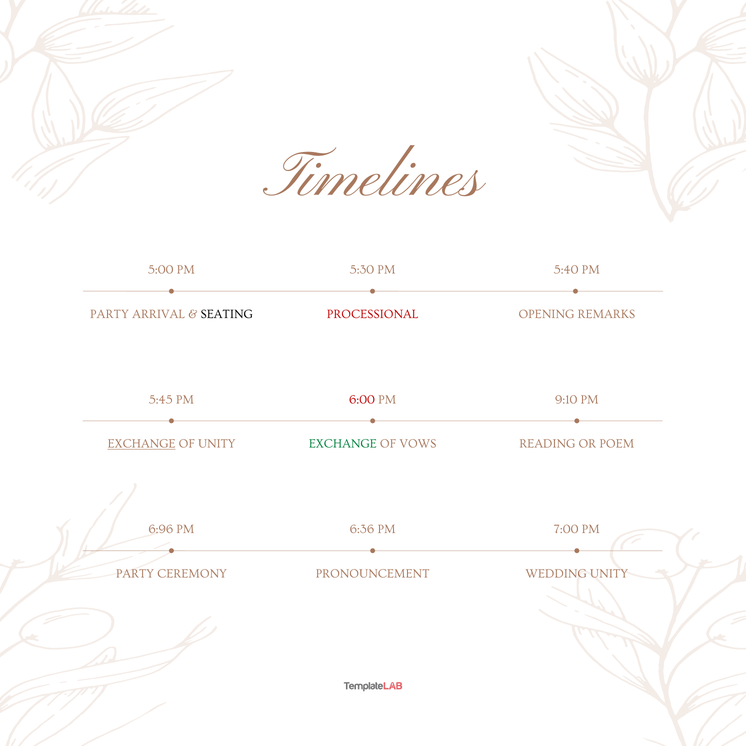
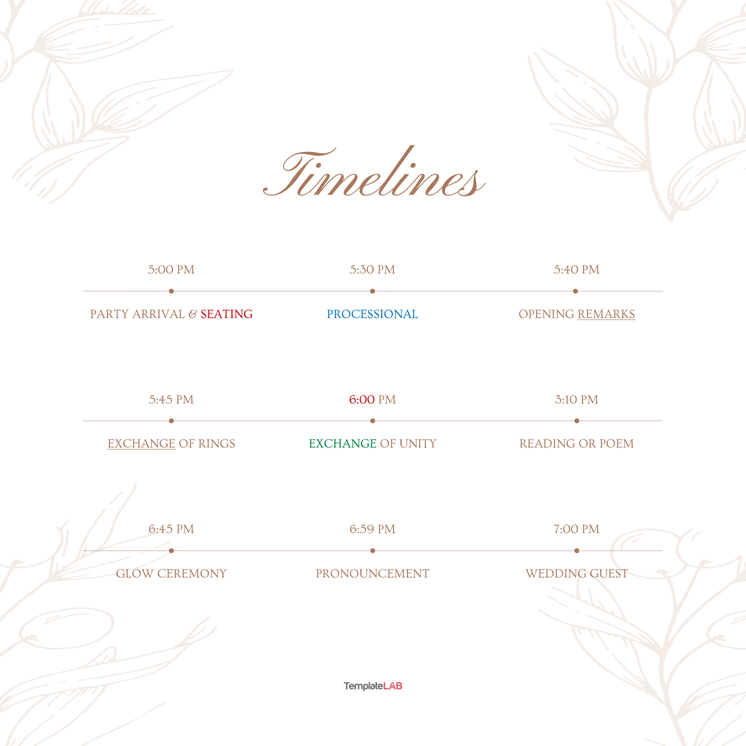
SEATING colour: black -> red
PROCESSIONAL colour: red -> blue
REMARKS underline: none -> present
9:10: 9:10 -> 3:10
OF UNITY: UNITY -> RINGS
VOWS: VOWS -> UNITY
6:96: 6:96 -> 6:45
6:36: 6:36 -> 6:59
PARTY at (135, 574): PARTY -> GLOW
WEDDING UNITY: UNITY -> GUEST
